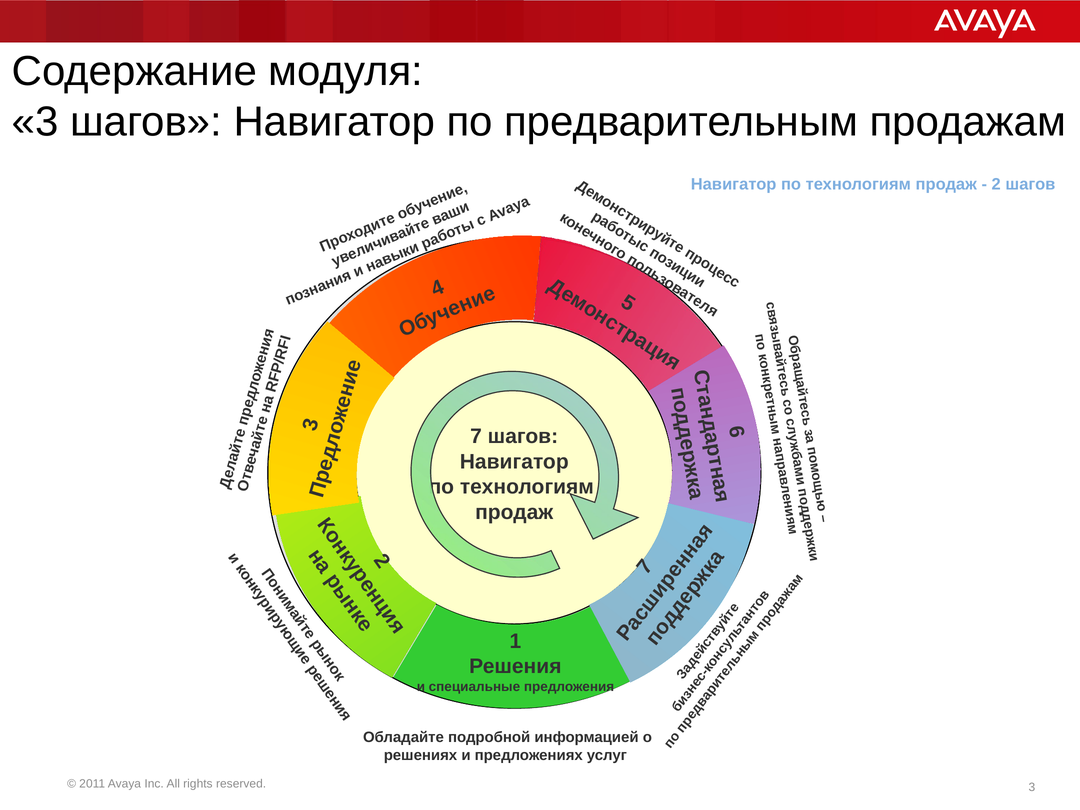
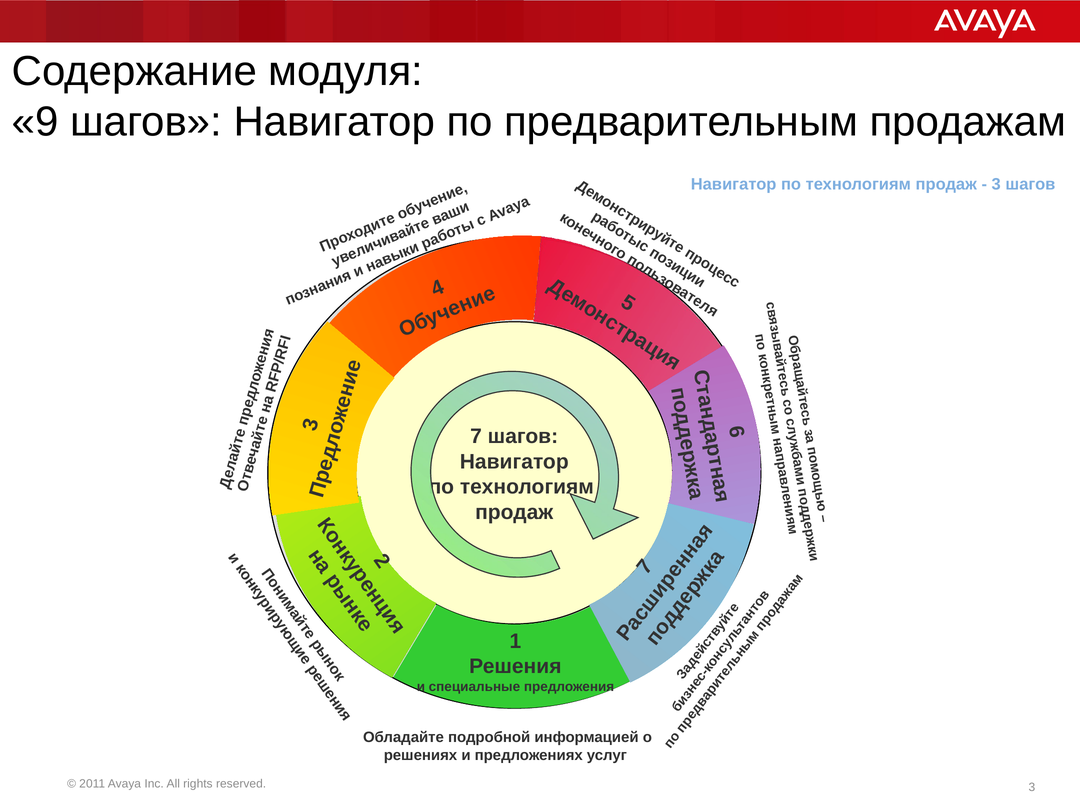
3 at (35, 122): 3 -> 9
2 at (996, 185): 2 -> 3
